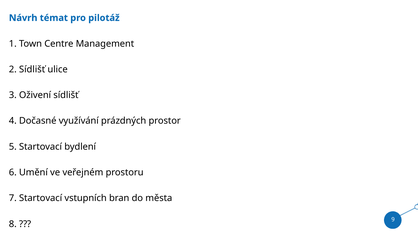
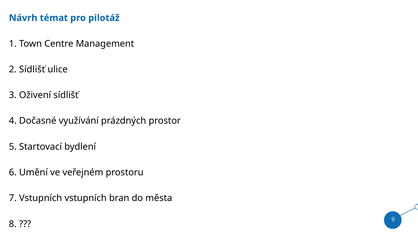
7 Startovací: Startovací -> Vstupních
